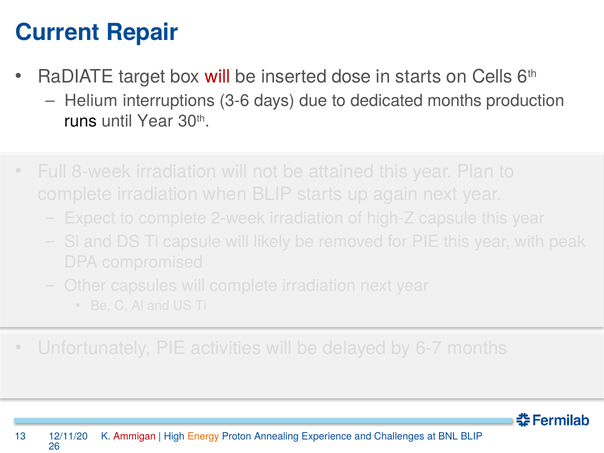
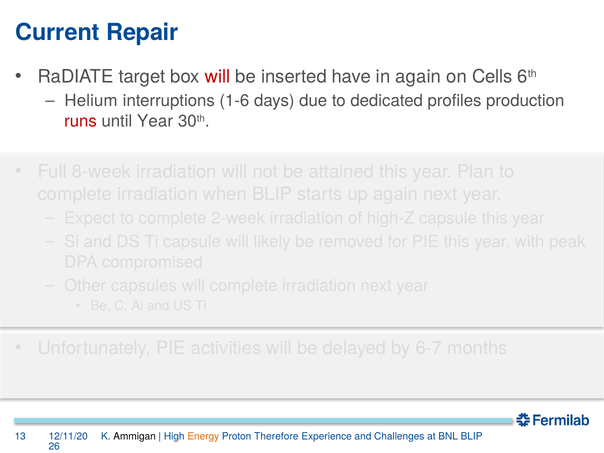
dose: dose -> have
in starts: starts -> again
3-6: 3-6 -> 1-6
dedicated months: months -> profiles
runs colour: black -> red
Ammigan colour: red -> black
Annealing: Annealing -> Therefore
